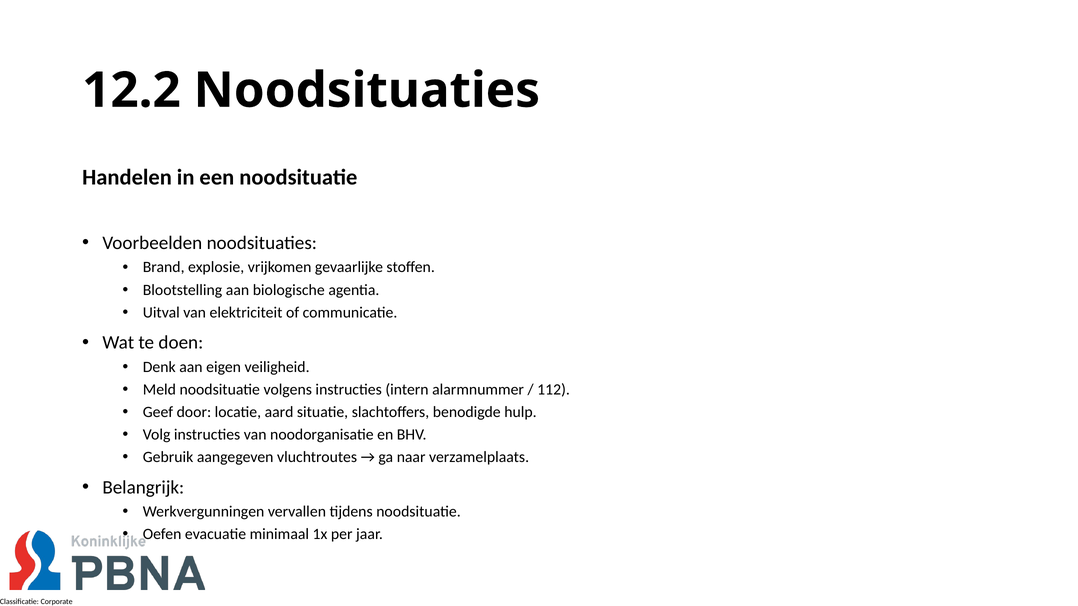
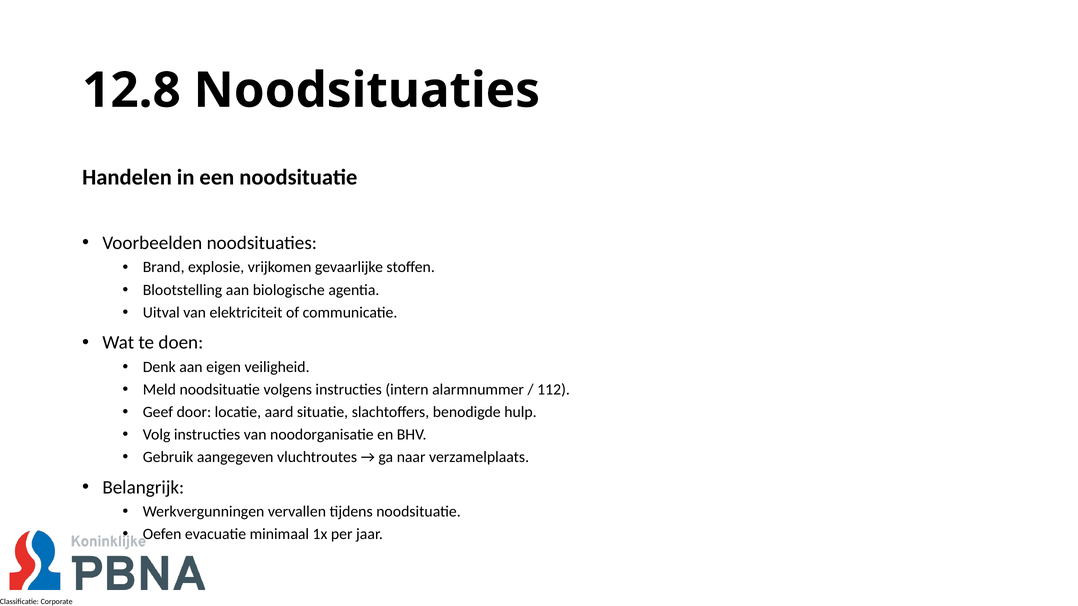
12.2: 12.2 -> 12.8
